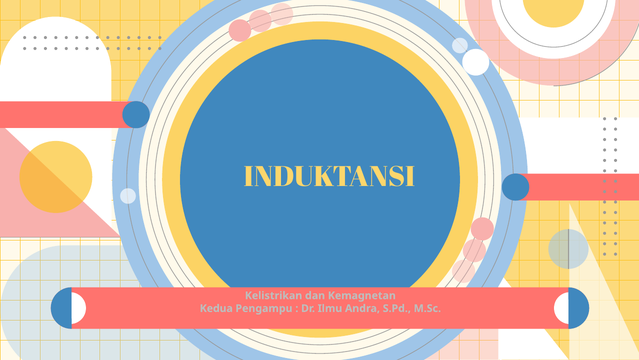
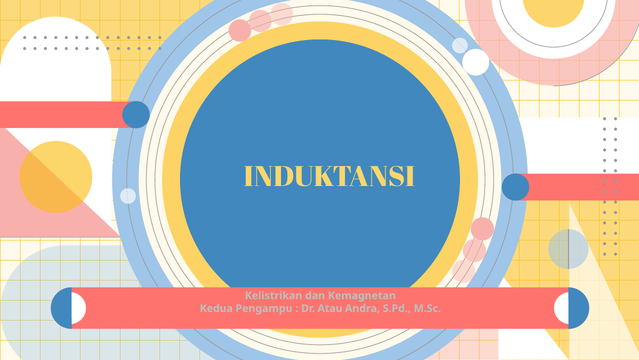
Ilmu: Ilmu -> Atau
